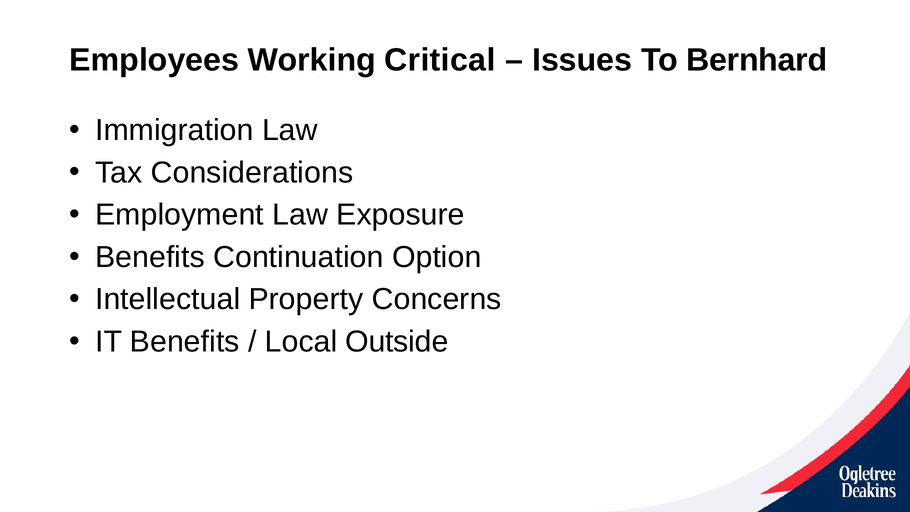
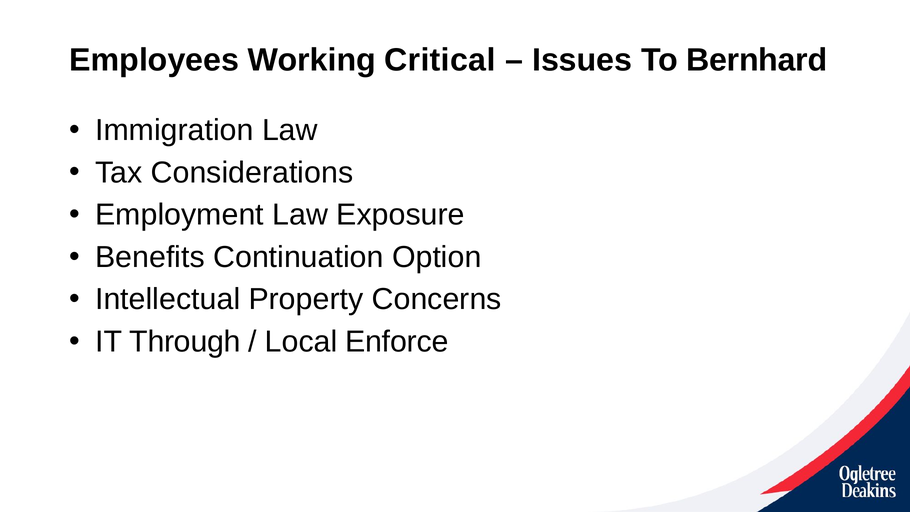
IT Benefits: Benefits -> Through
Outside: Outside -> Enforce
